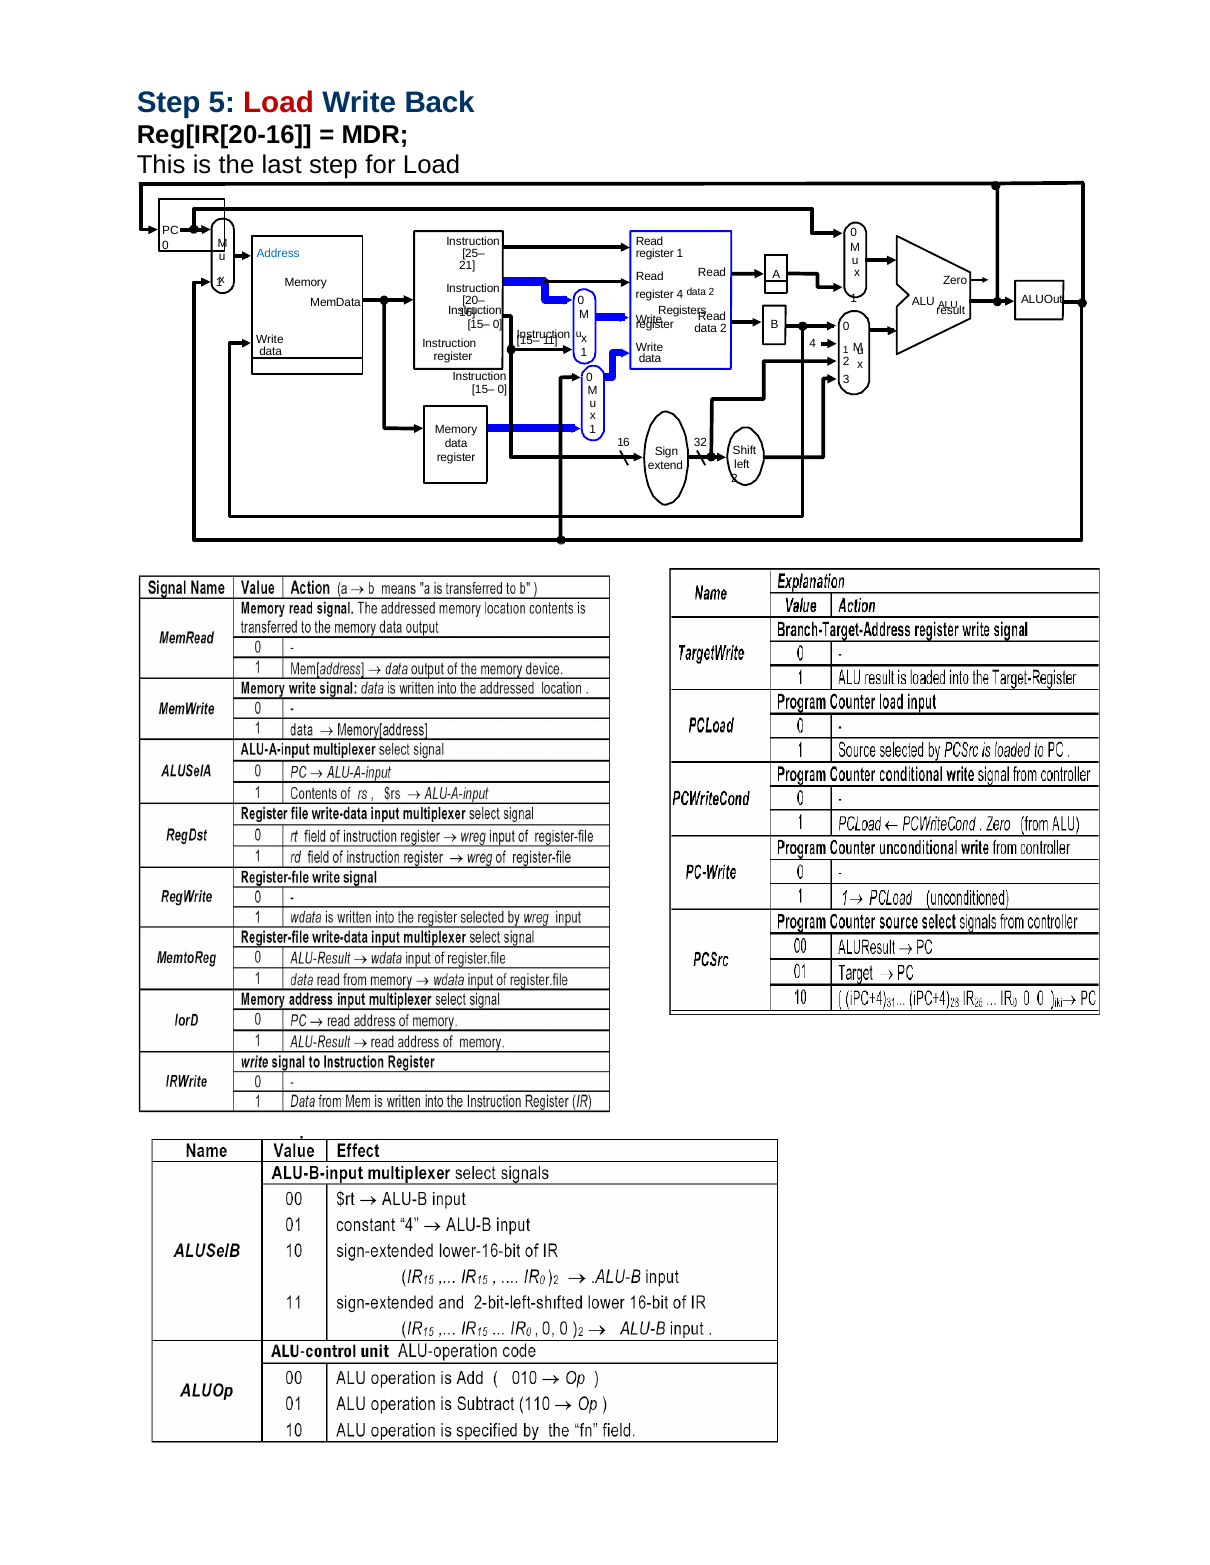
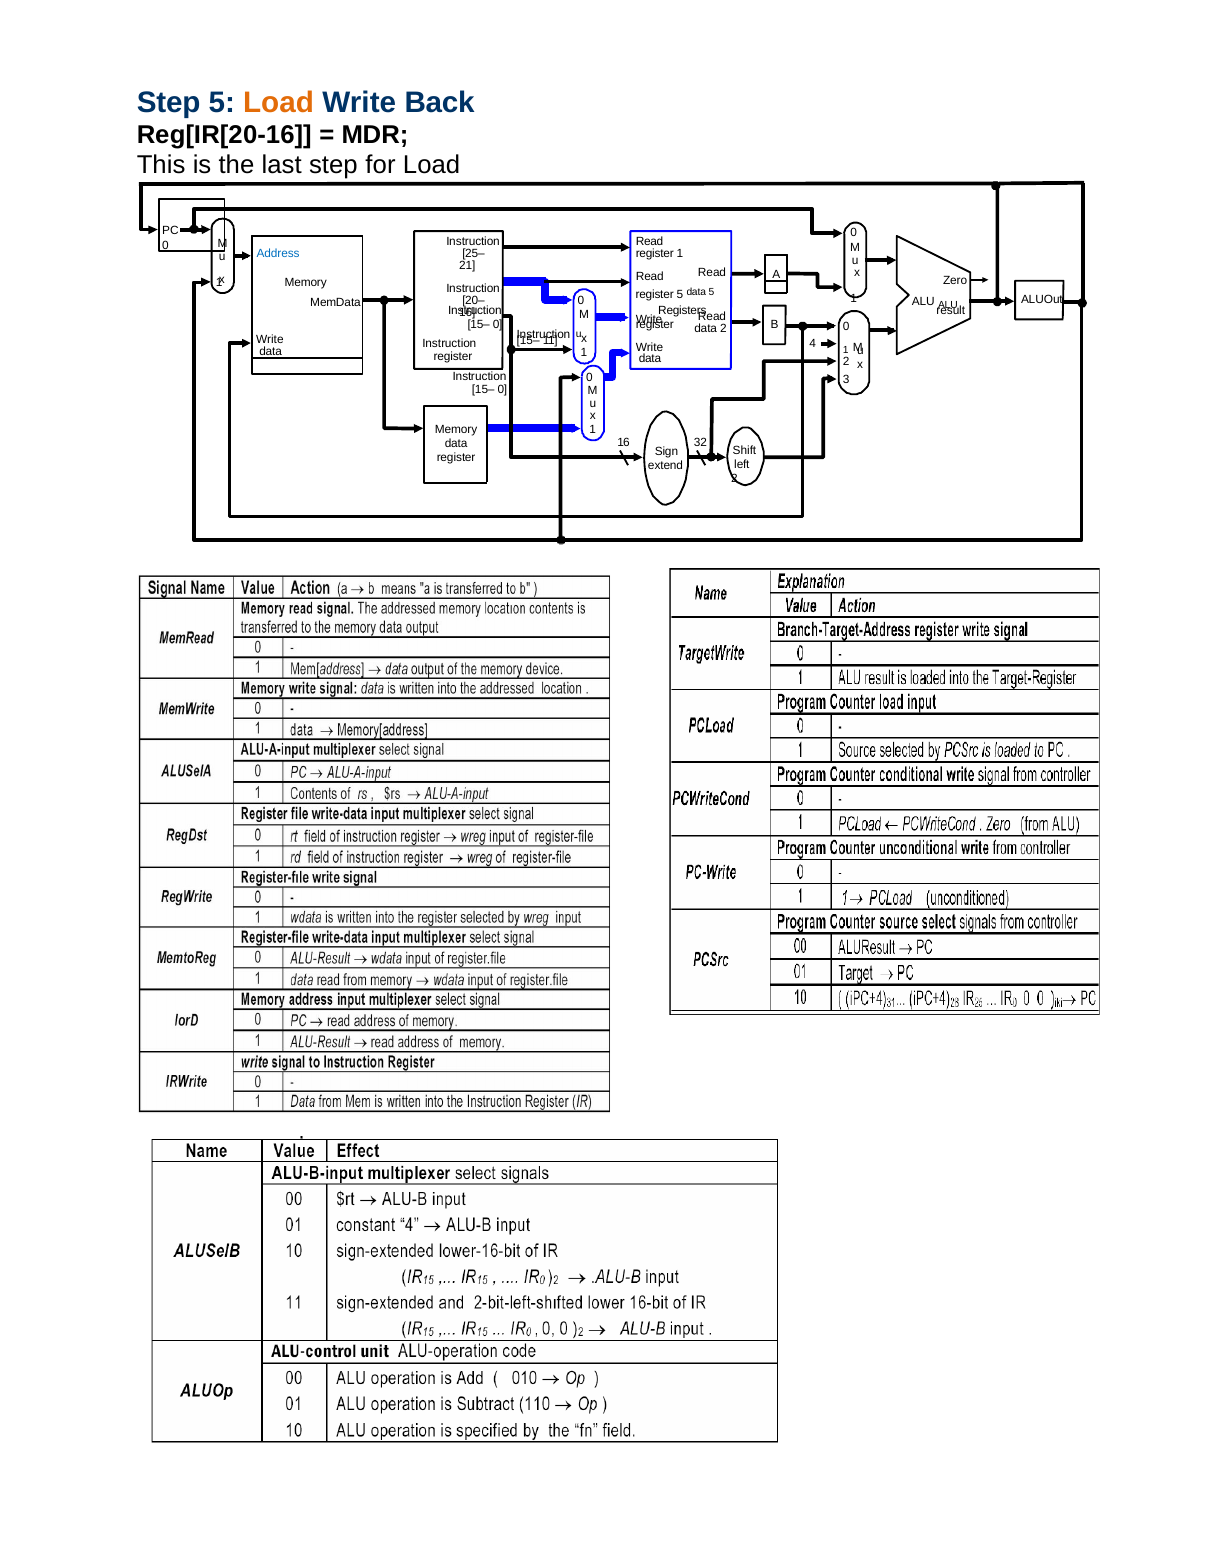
Load at (279, 103) colour: red -> orange
register 4: 4 -> 5
2 at (712, 292): 2 -> 5
